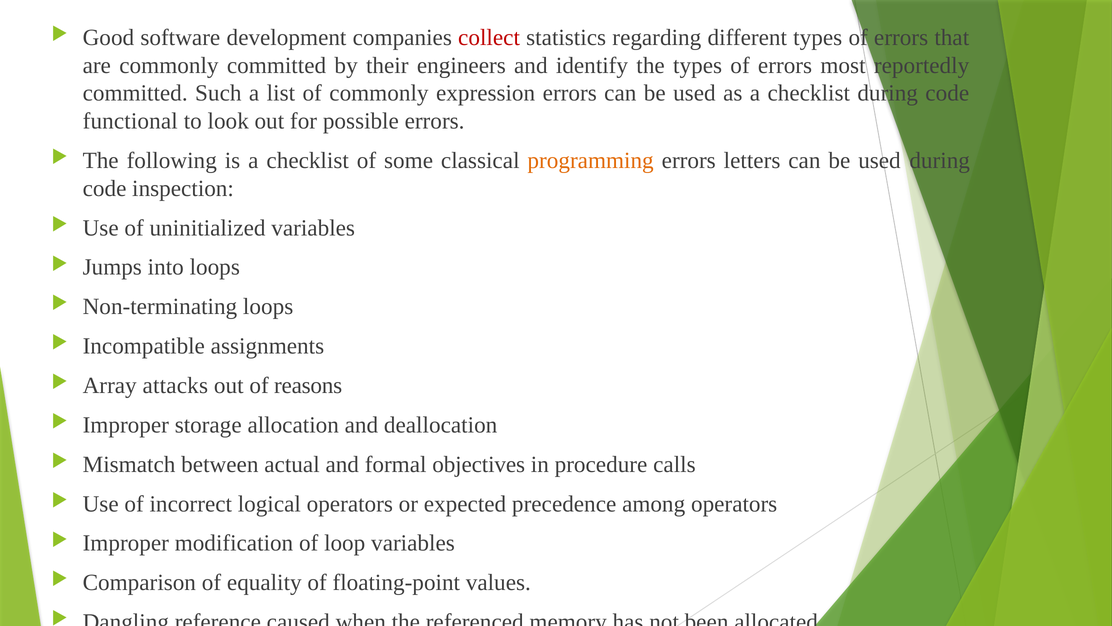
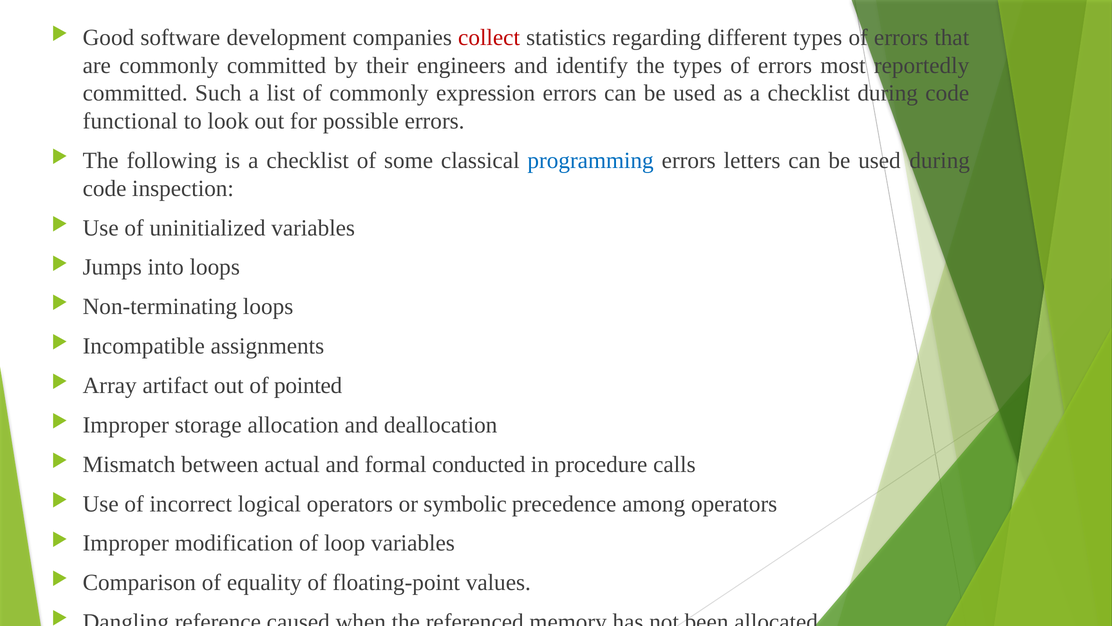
programming colour: orange -> blue
attacks: attacks -> artifact
reasons: reasons -> pointed
objectives: objectives -> conducted
expected: expected -> symbolic
